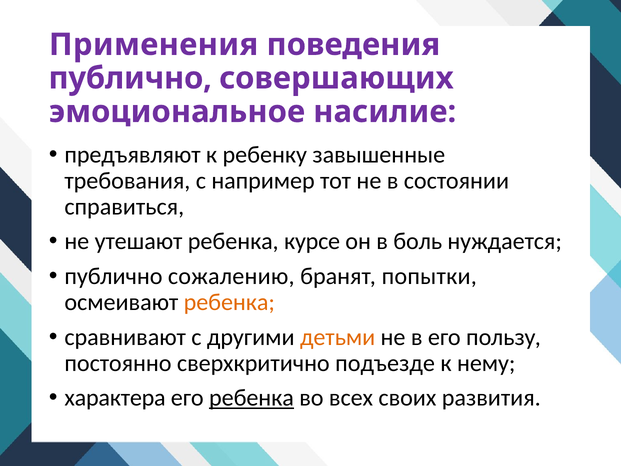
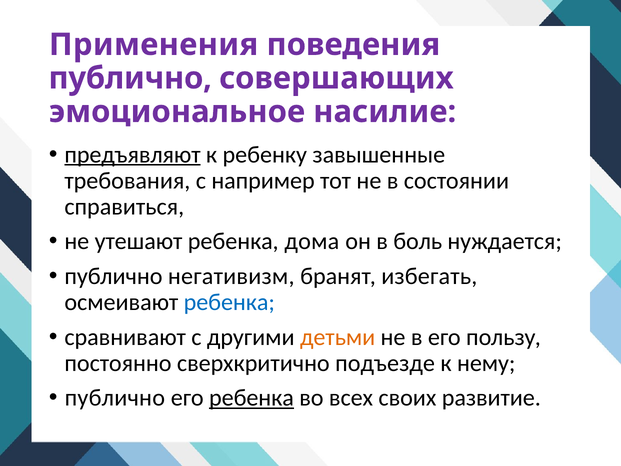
предъявляют underline: none -> present
курсе: курсе -> дома
сожалению: сожалению -> негативизм
попытки: попытки -> избегать
ребенка at (229, 302) colour: orange -> blue
характера at (115, 398): характера -> публично
развития: развития -> развитие
